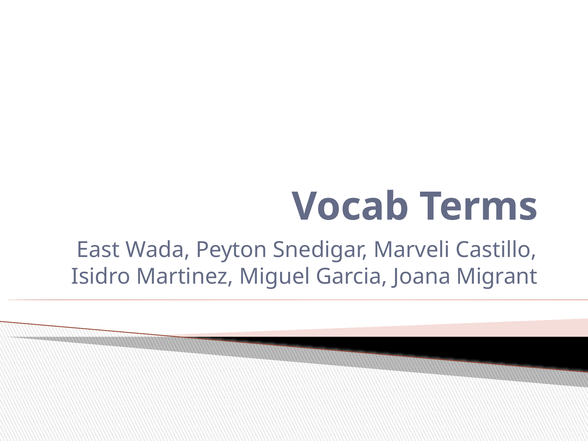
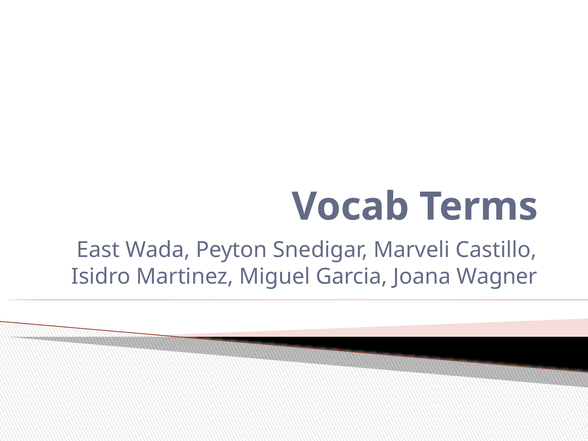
Migrant: Migrant -> Wagner
